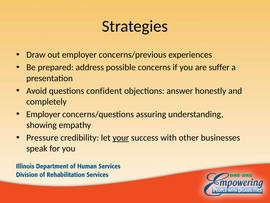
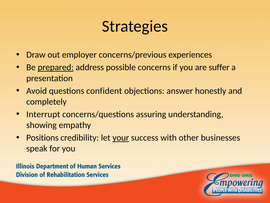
prepared underline: none -> present
Employer at (43, 114): Employer -> Interrupt
Pressure: Pressure -> Positions
